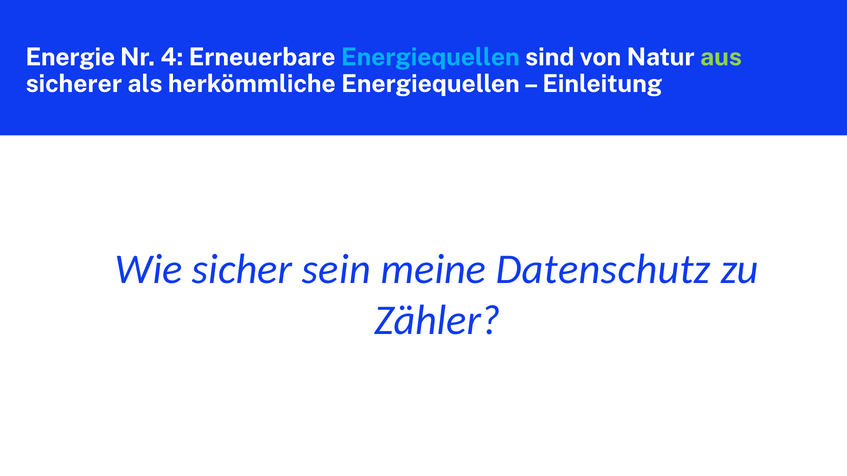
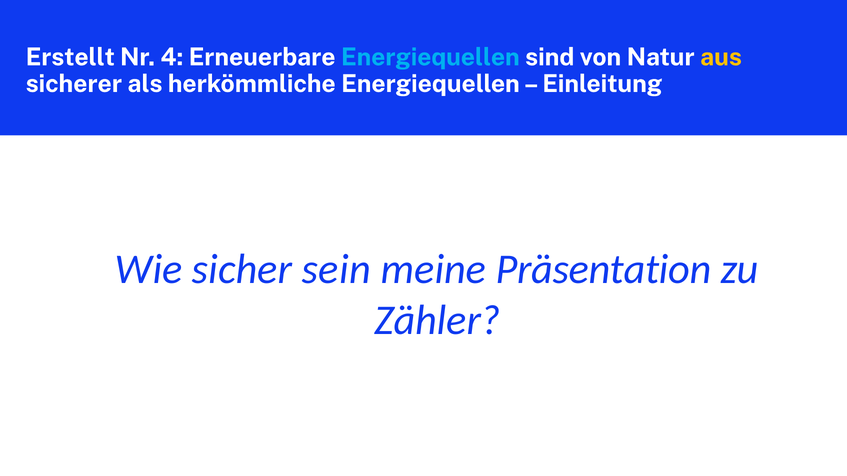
Energie: Energie -> Erstellt
aus colour: light green -> yellow
Datenschutz: Datenschutz -> Präsentation
